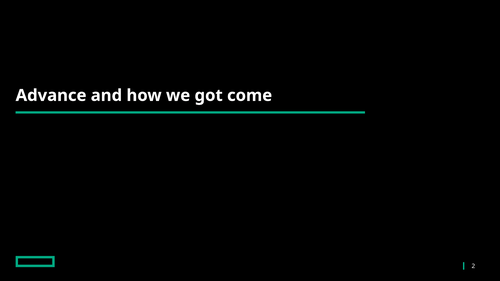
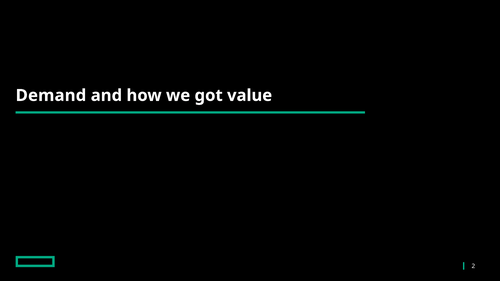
Advance: Advance -> Demand
come: come -> value
